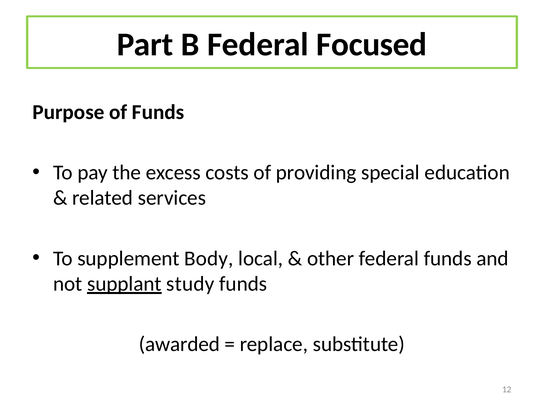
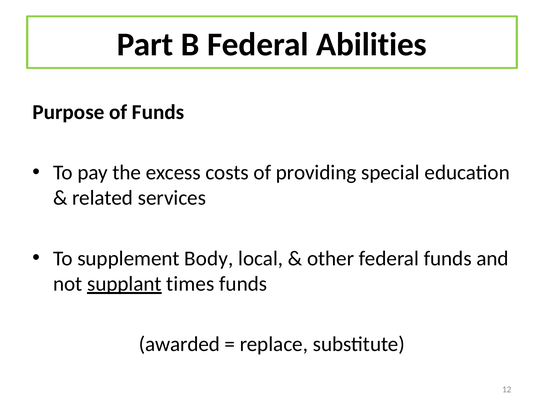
Focused: Focused -> Abilities
study: study -> times
